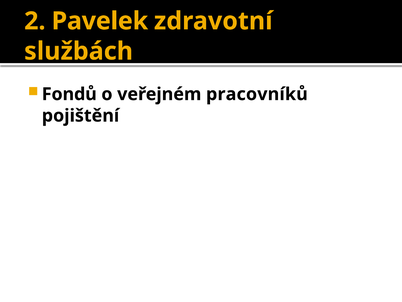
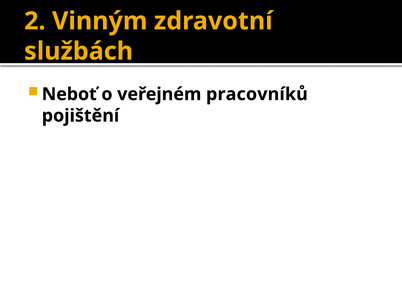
Pavelek: Pavelek -> Vinným
Fondů: Fondů -> Neboť
